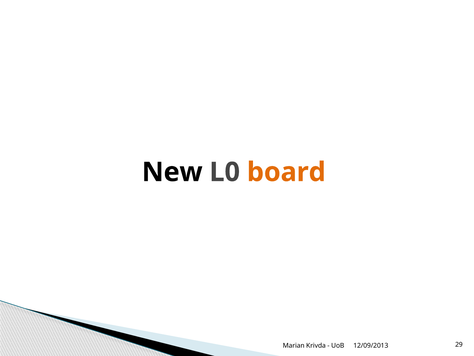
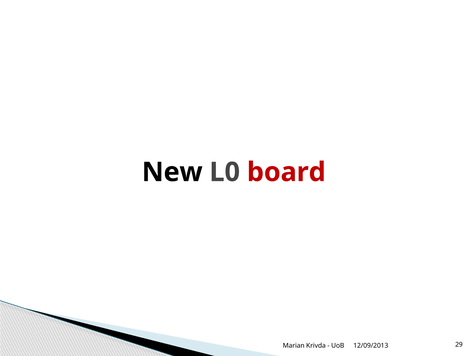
board colour: orange -> red
